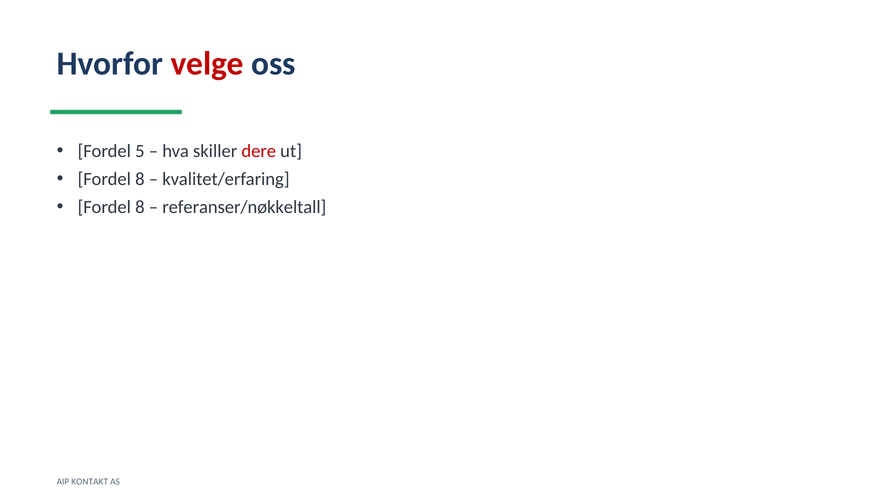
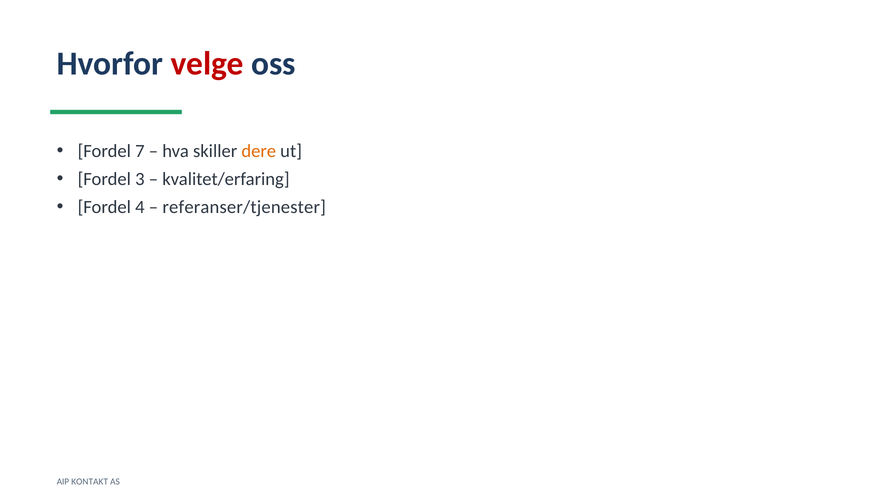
5: 5 -> 7
dere colour: red -> orange
8 at (140, 179): 8 -> 3
8 at (140, 207): 8 -> 4
referanser/nøkkeltall: referanser/nøkkeltall -> referanser/tjenester
